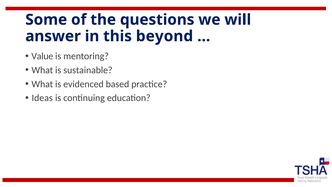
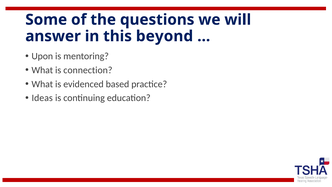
Value: Value -> Upon
sustainable: sustainable -> connection
